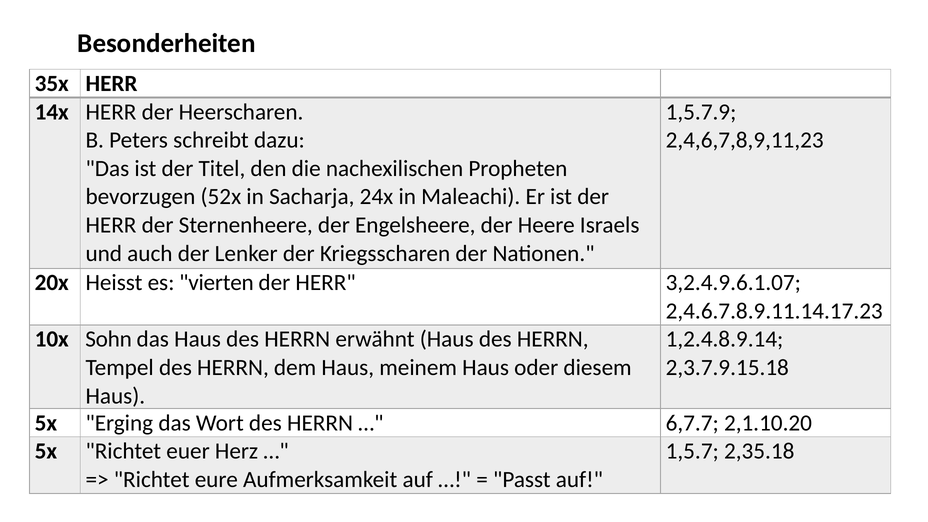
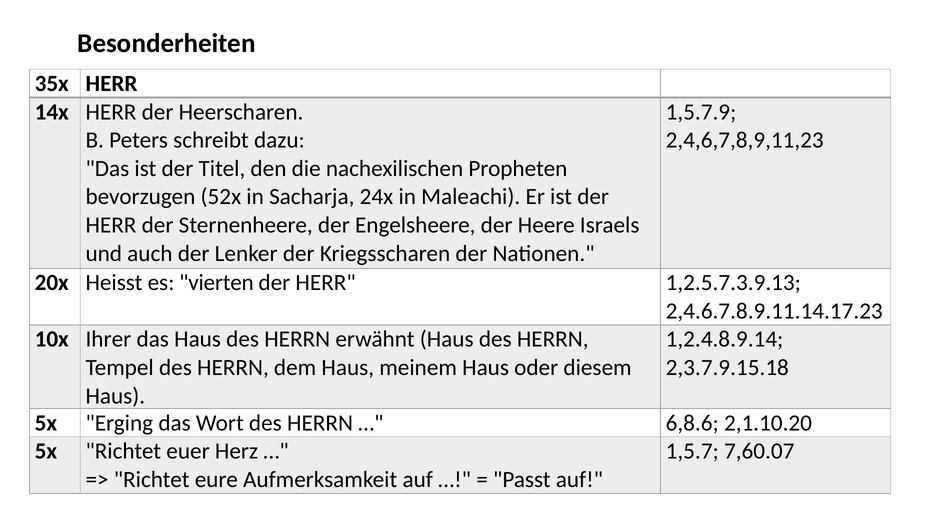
3,2.4.9.6.1.07: 3,2.4.9.6.1.07 -> 1,2.5.7.3.9.13
Sohn: Sohn -> Ihrer
6,7.7: 6,7.7 -> 6,8.6
2,35.18: 2,35.18 -> 7,60.07
